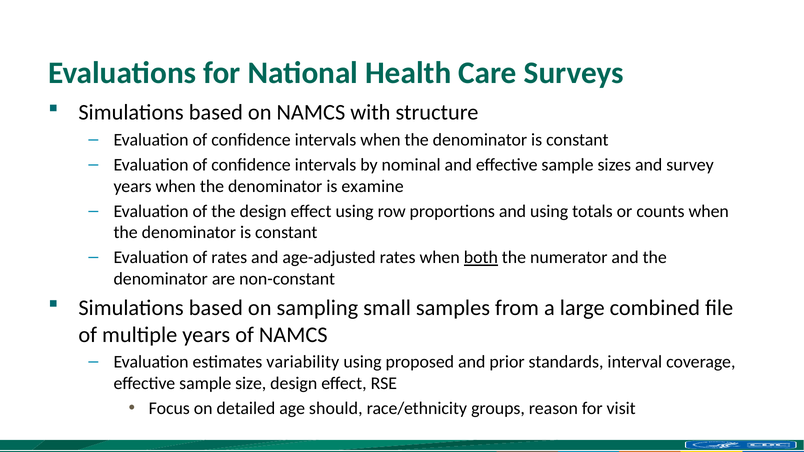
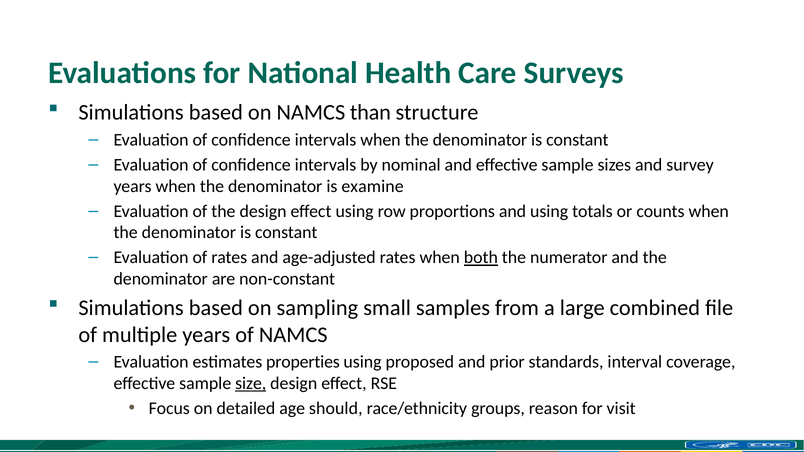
with: with -> than
variability: variability -> properties
size underline: none -> present
